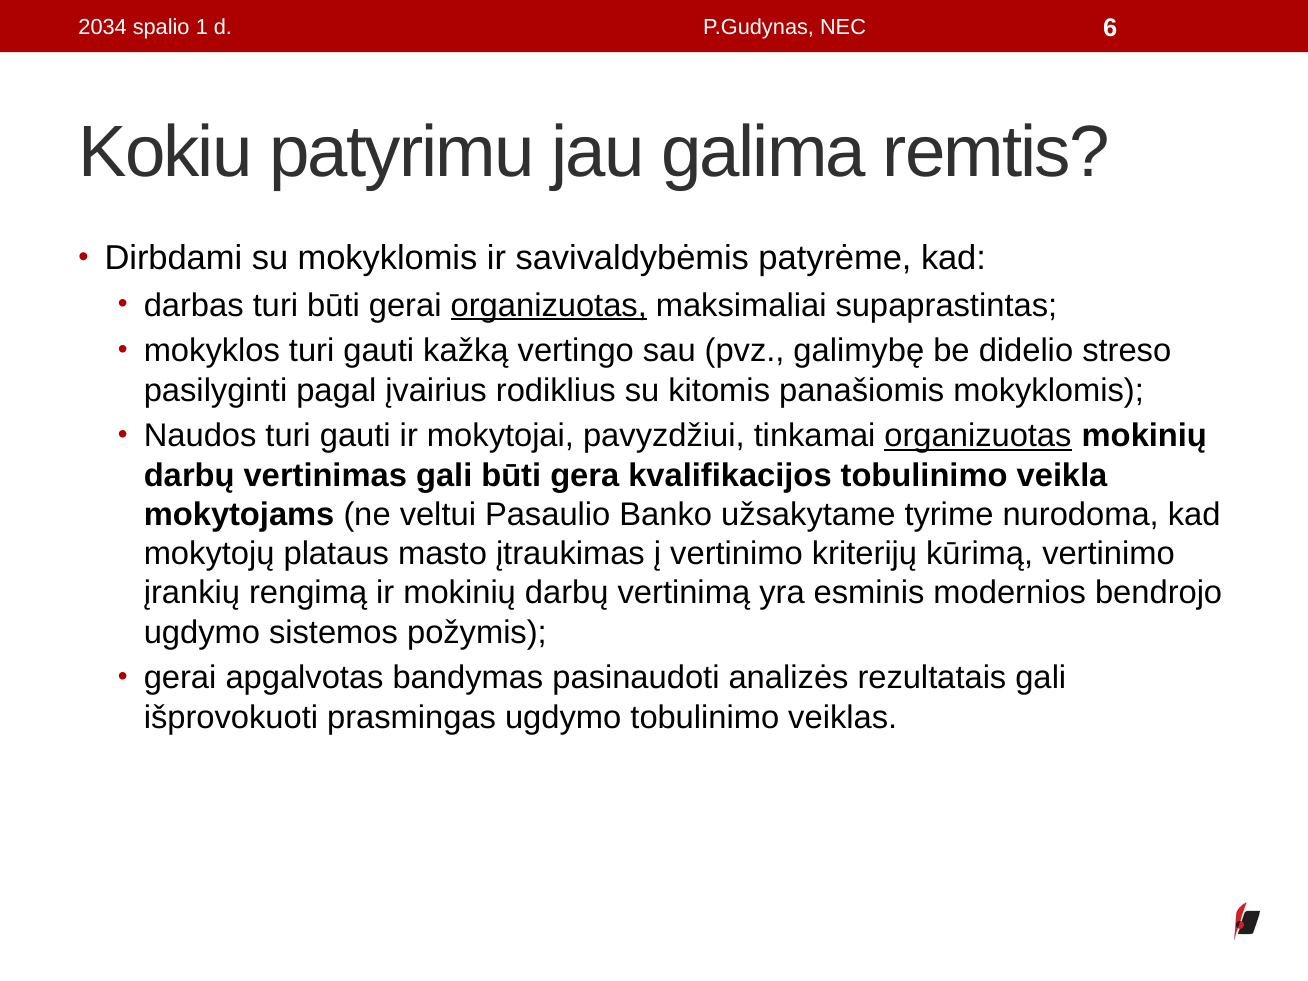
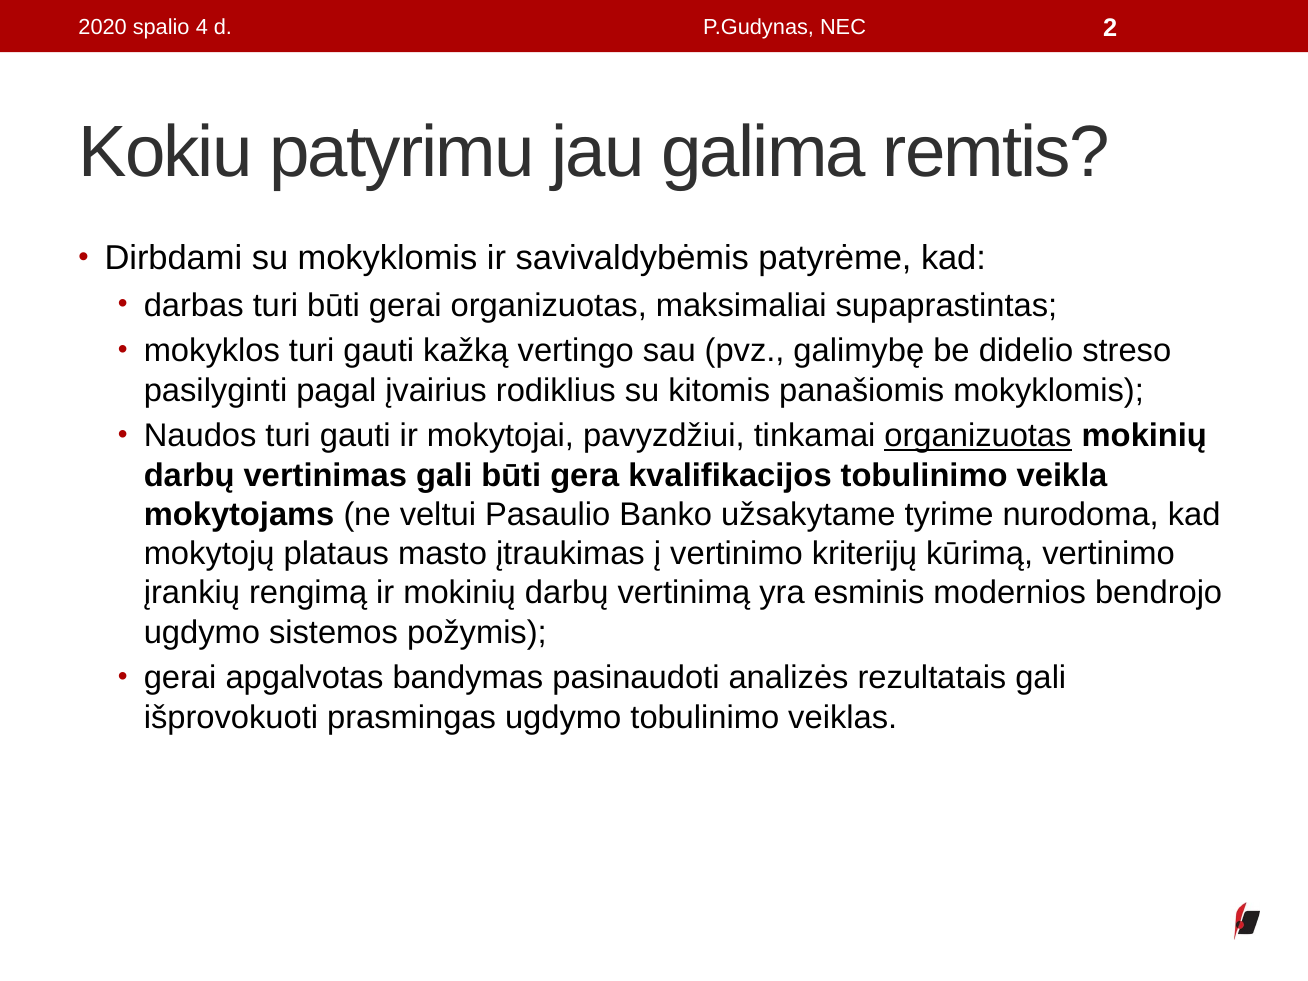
2034: 2034 -> 2020
1: 1 -> 4
6: 6 -> 2
organizuotas at (549, 305) underline: present -> none
